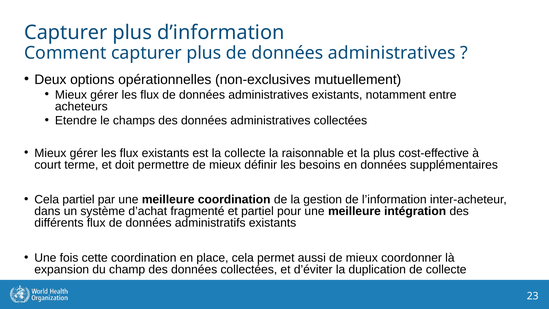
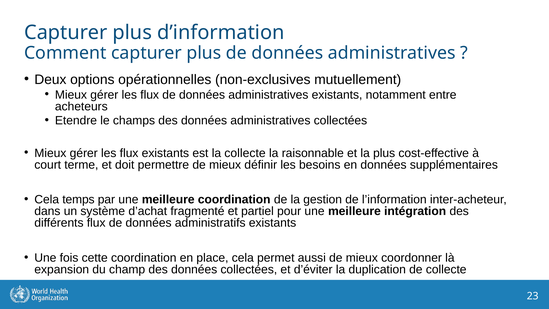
Cela partiel: partiel -> temps
